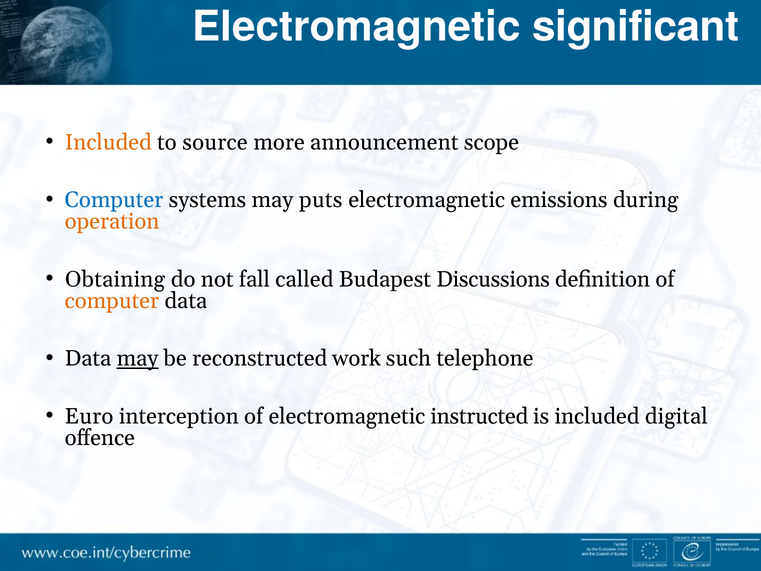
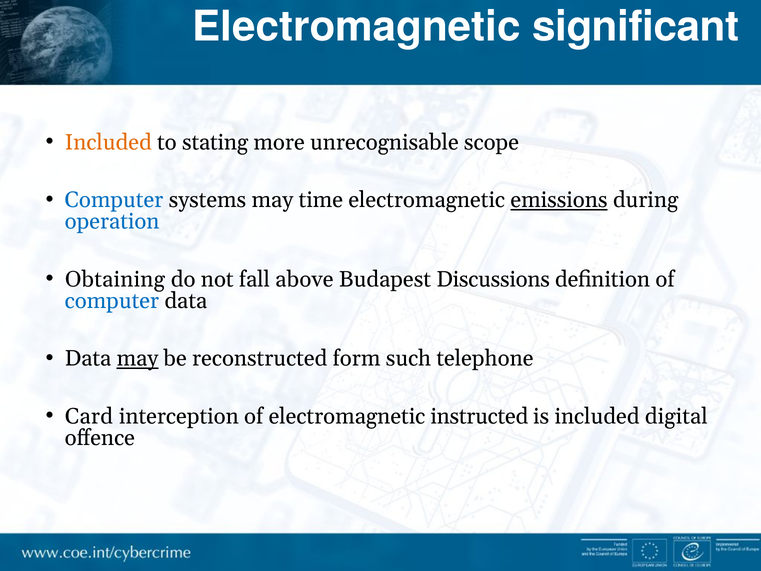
source: source -> stating
announcement: announcement -> unrecognisable
puts: puts -> time
emissions underline: none -> present
operation colour: orange -> blue
called: called -> above
computer at (112, 301) colour: orange -> blue
work: work -> form
Euro: Euro -> Card
